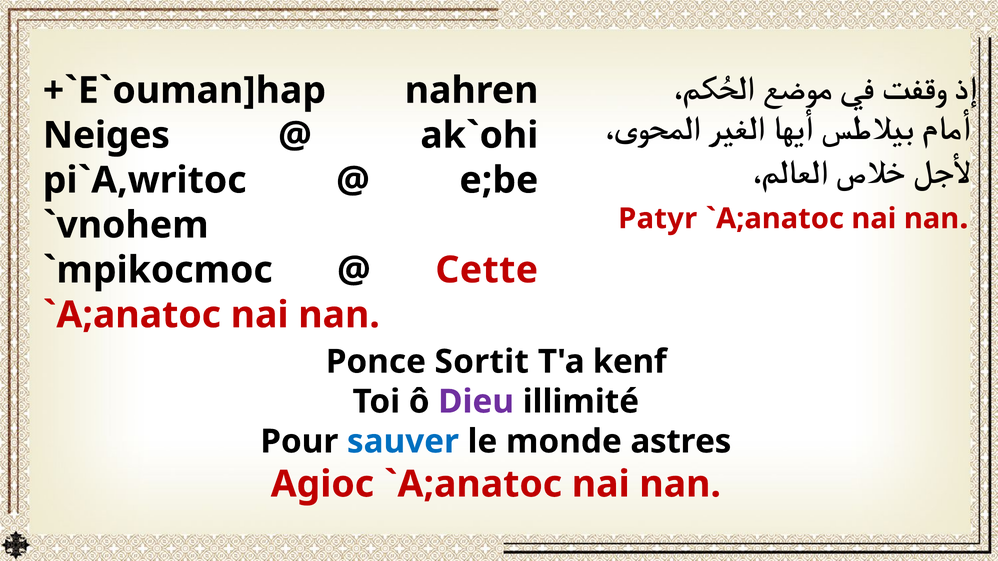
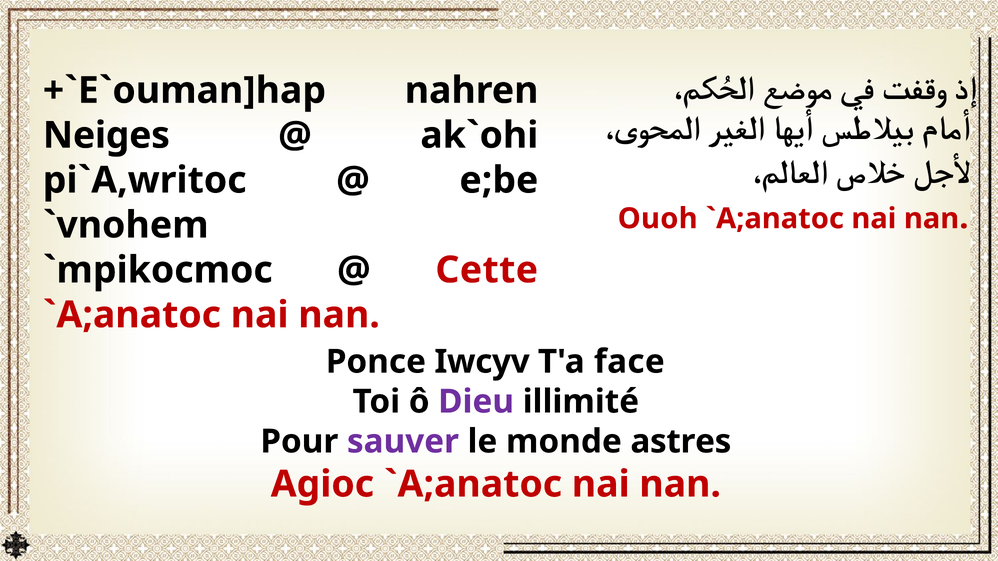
Patyr: Patyr -> Ouoh
Sortit: Sortit -> Iwcyv
kenf: kenf -> face
sauver colour: blue -> purple
